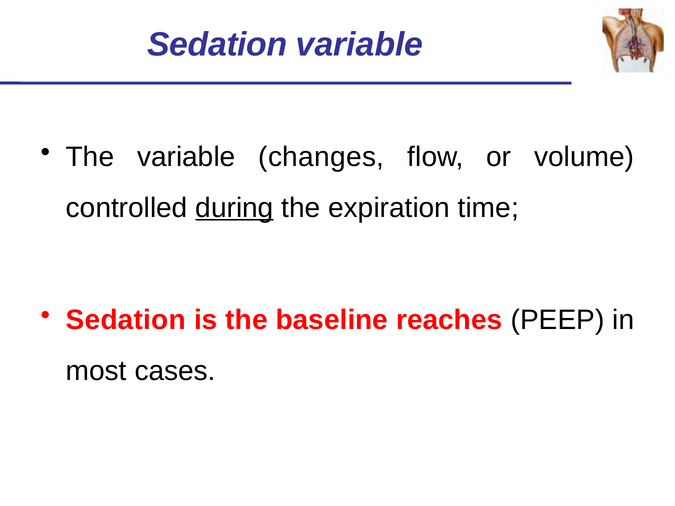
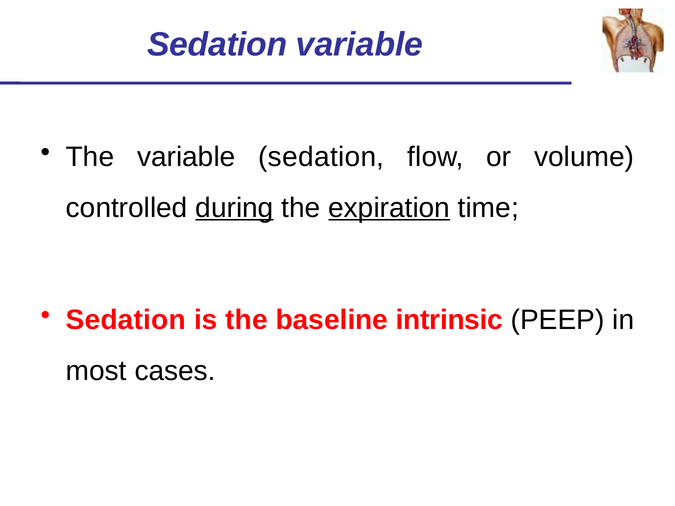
variable changes: changes -> sedation
expiration underline: none -> present
reaches: reaches -> intrinsic
